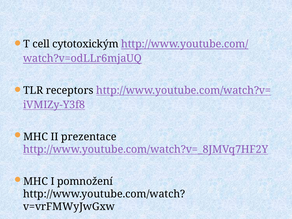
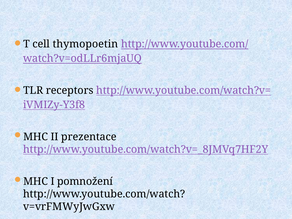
cytotoxickým: cytotoxickým -> thymopoetin
